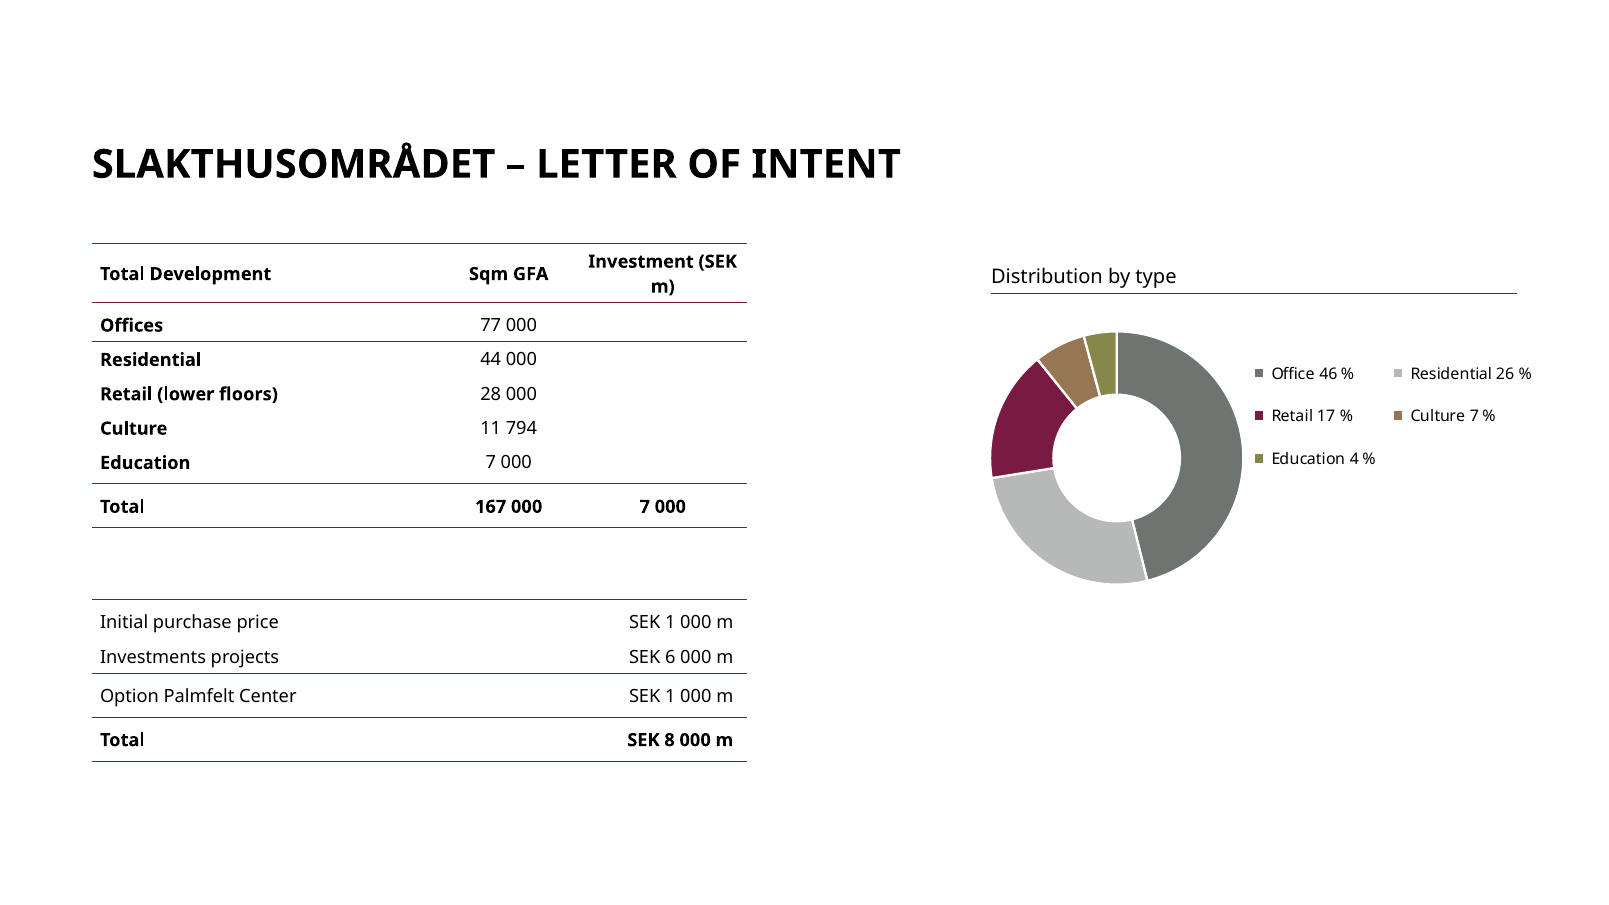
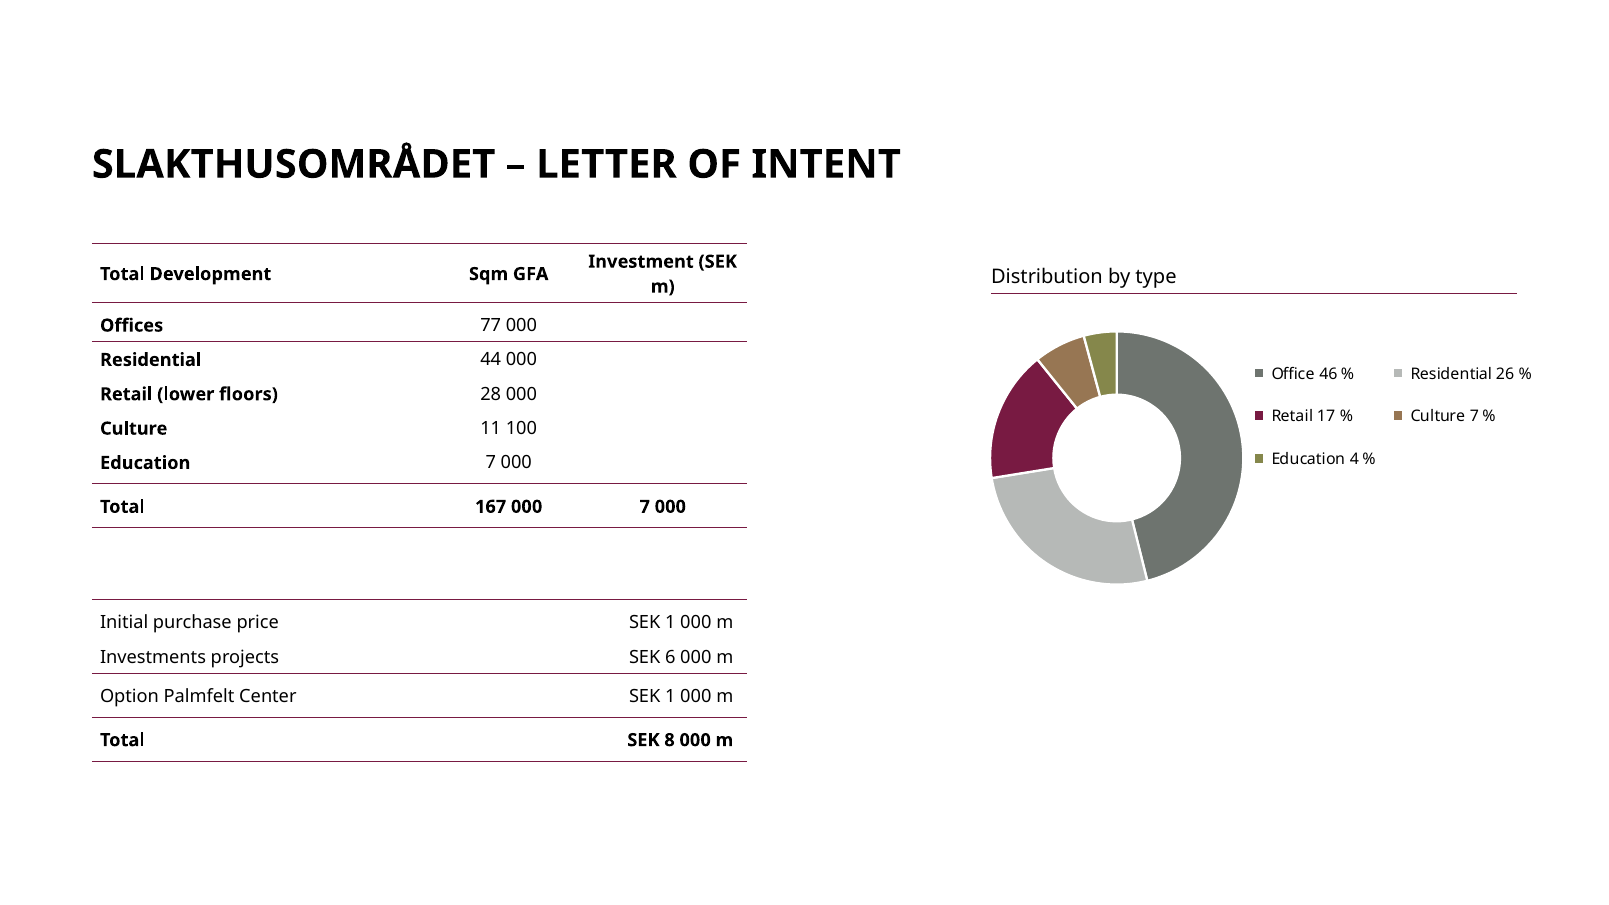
794: 794 -> 100
